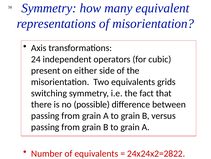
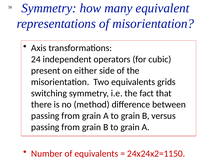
possible: possible -> method
24x24x2=2822: 24x24x2=2822 -> 24x24x2=1150
